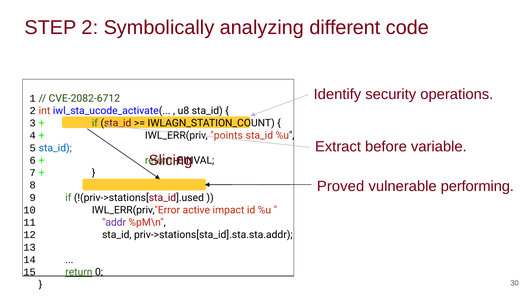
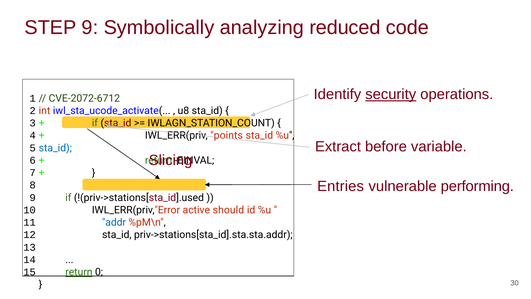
STEP 2: 2 -> 9
different: different -> reduced
security underline: none -> present
CVE-2082-6712: CVE-2082-6712 -> CVE-2072-6712
Proved: Proved -> Entries
impact: impact -> should
addr colour: purple -> blue
